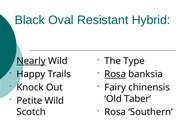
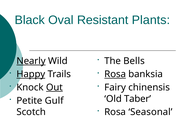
Hybrid: Hybrid -> Plants
Type: Type -> Bells
Happy underline: none -> present
Out underline: none -> present
Petite Wild: Wild -> Gulf
Southern: Southern -> Seasonal
